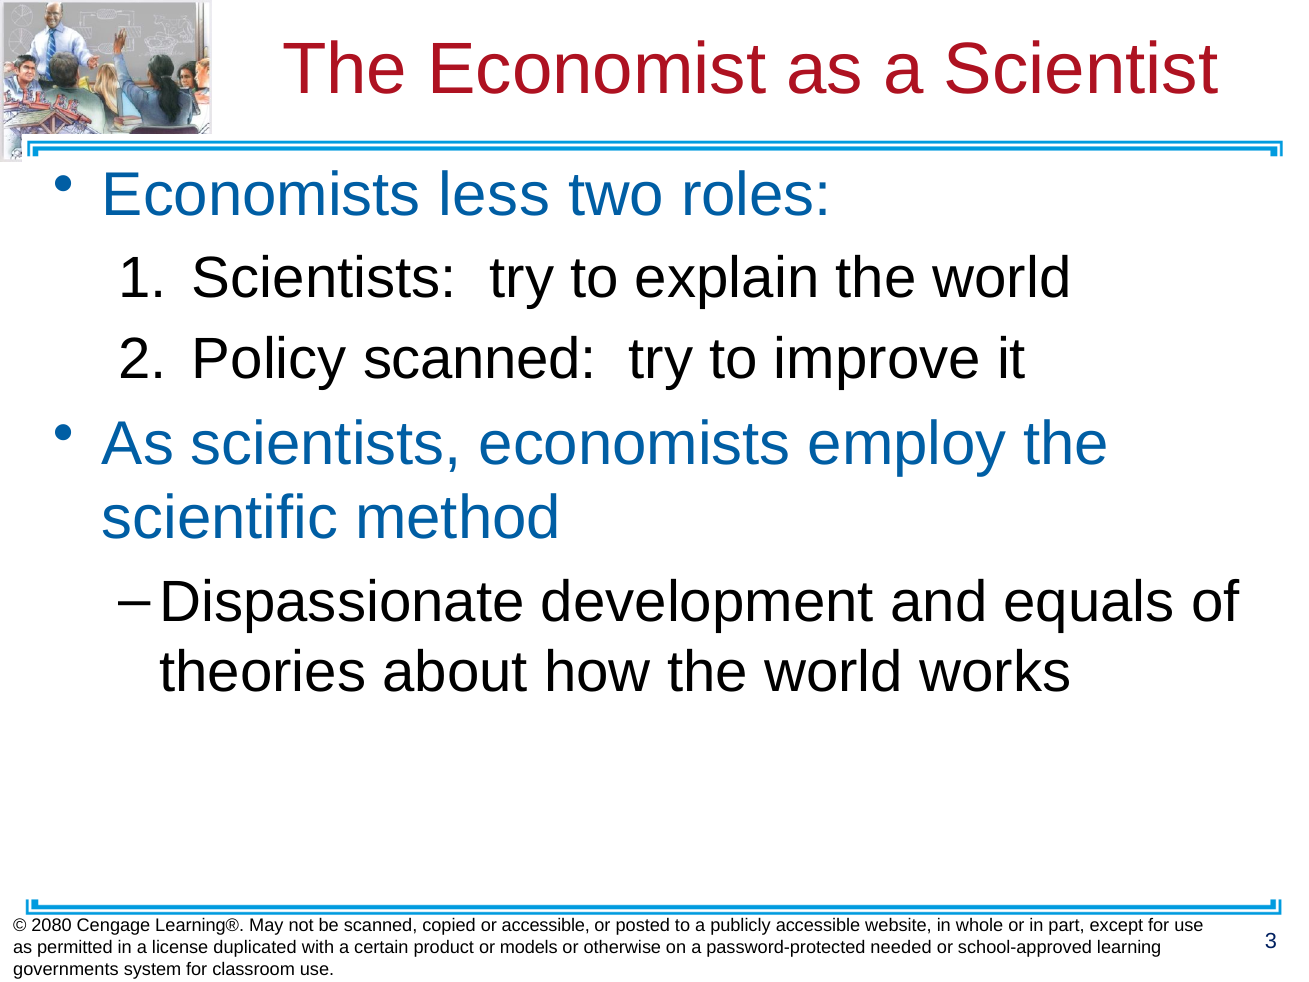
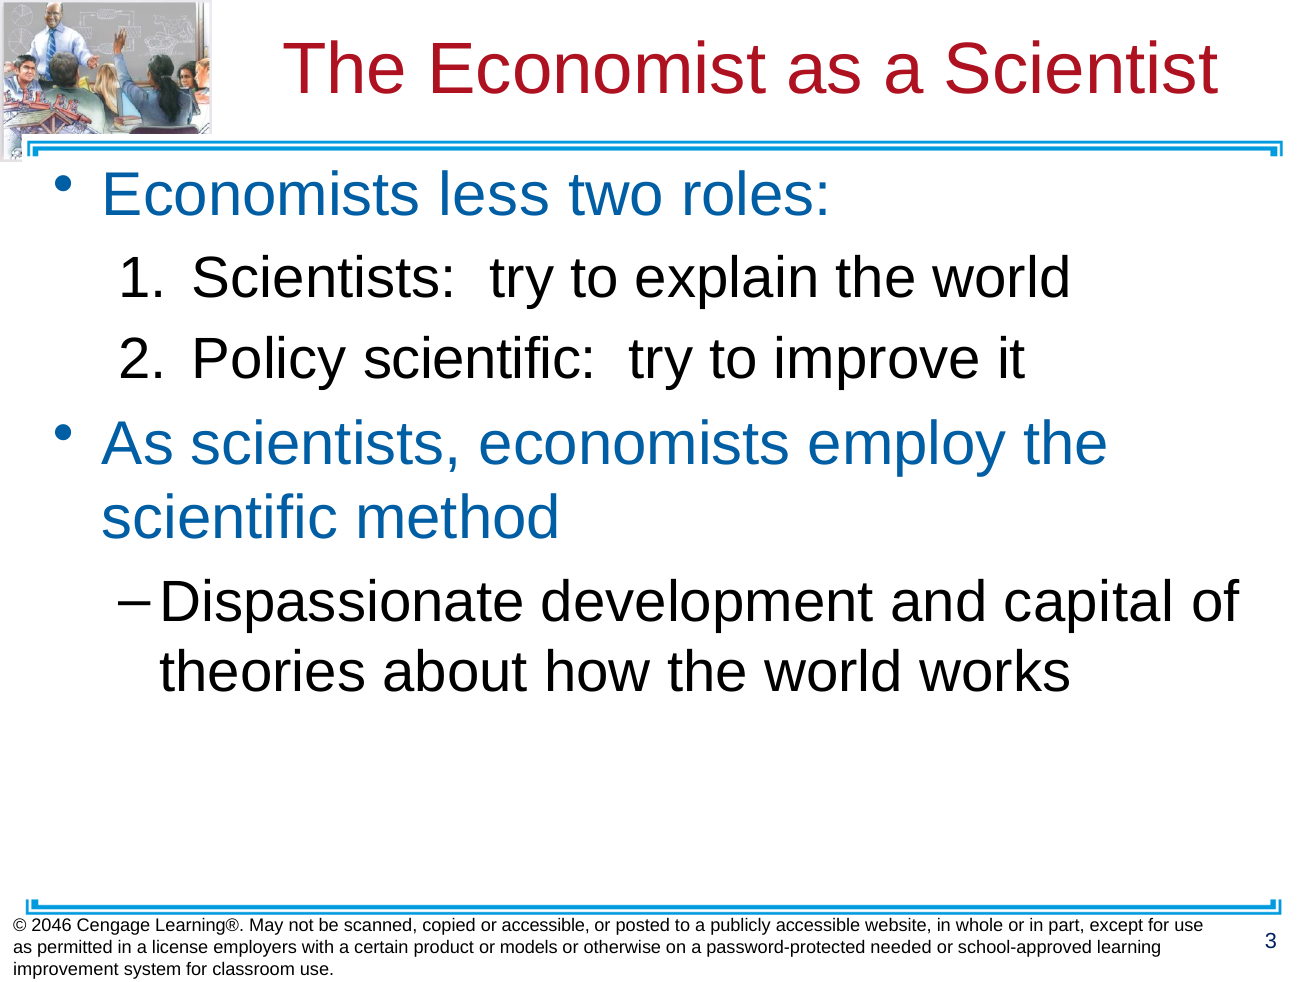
Policy scanned: scanned -> scientific
equals: equals -> capital
2080: 2080 -> 2046
duplicated: duplicated -> employers
governments: governments -> improvement
